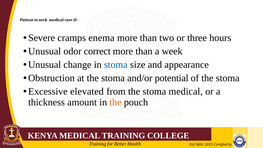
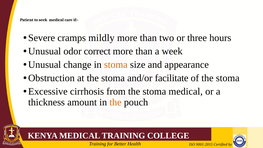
enema: enema -> mildly
stoma at (116, 65) colour: blue -> orange
potential: potential -> facilitate
elevated: elevated -> cirrhosis
